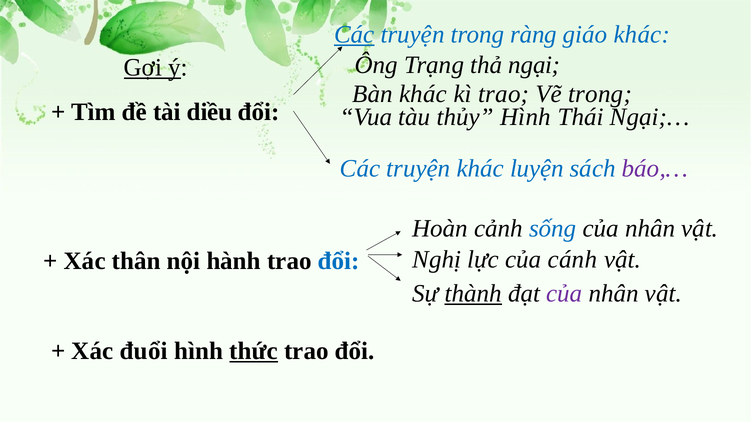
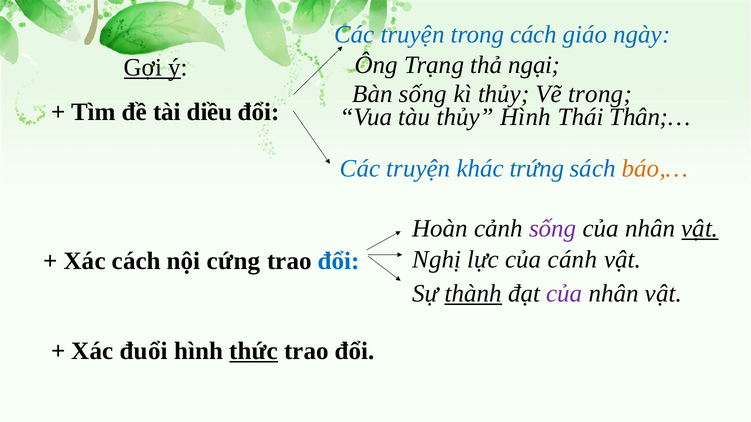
Các at (354, 35) underline: present -> none
trong ràng: ràng -> cách
giáo khác: khác -> ngày
Bàn khác: khác -> sống
kì trao: trao -> thủy
Ngại;…: Ngại;… -> Thân;…
luyện: luyện -> trứng
báo,… colour: purple -> orange
sống at (553, 229) colour: blue -> purple
vật at (700, 229) underline: none -> present
Xác thân: thân -> cách
hành: hành -> cứng
